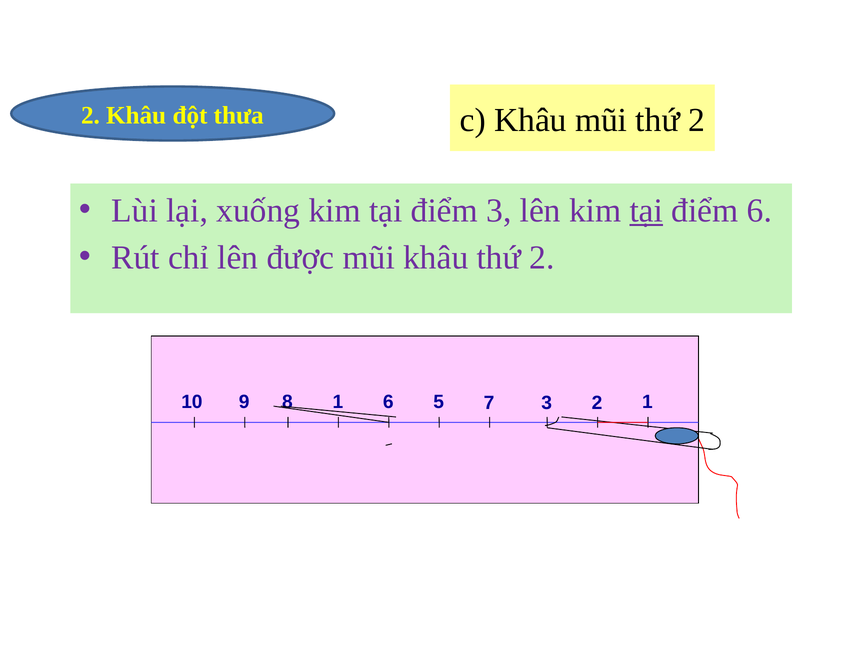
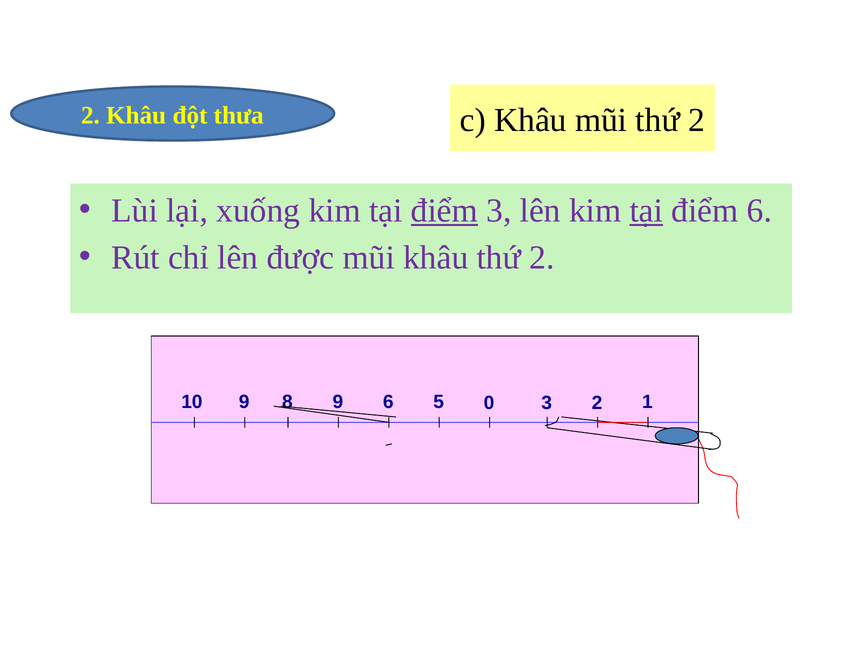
điểm at (444, 210) underline: none -> present
8 1: 1 -> 9
7: 7 -> 0
